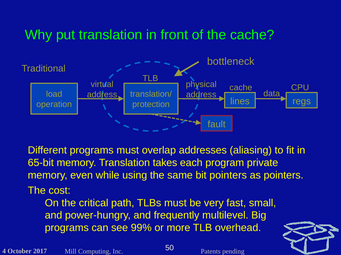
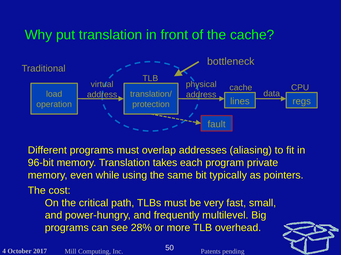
65-bit: 65-bit -> 96-bit
bit pointers: pointers -> typically
99%: 99% -> 28%
